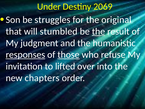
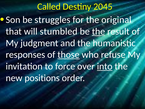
Under: Under -> Called
2069: 2069 -> 2045
responses underline: present -> none
lifted: lifted -> force
into underline: none -> present
chapters: chapters -> positions
